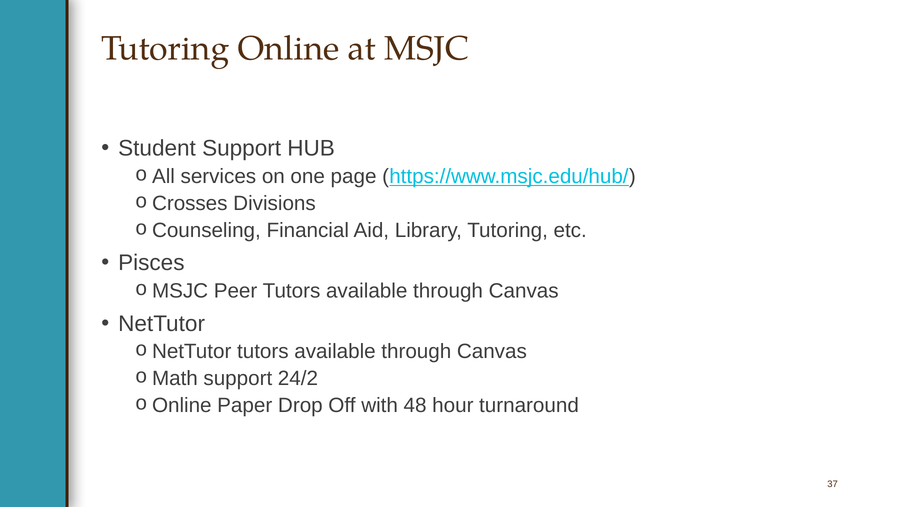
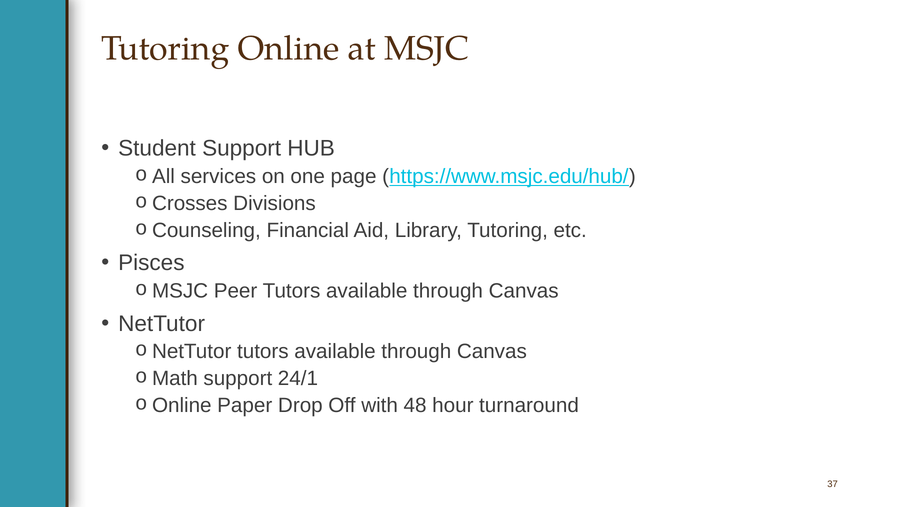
24/2: 24/2 -> 24/1
